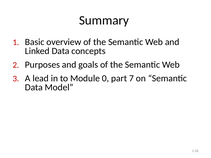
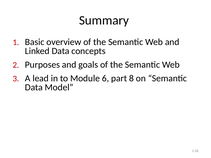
0: 0 -> 6
7: 7 -> 8
